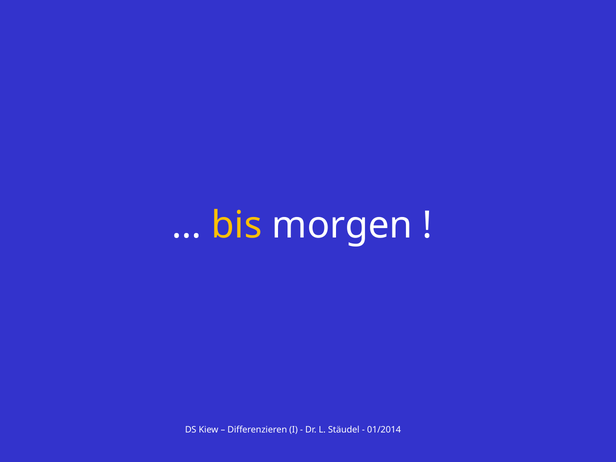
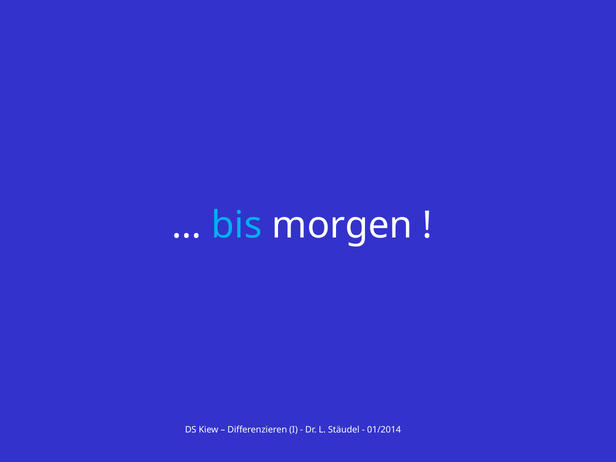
bis colour: yellow -> light blue
